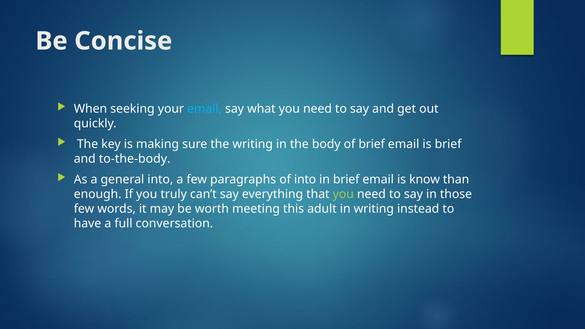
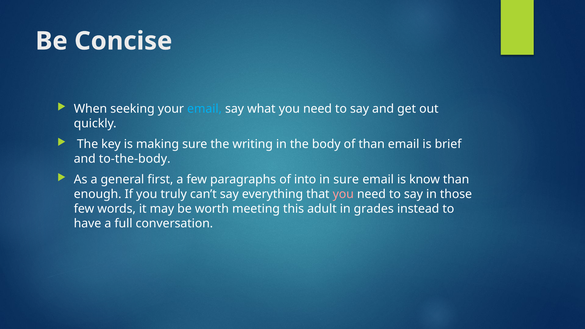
of brief: brief -> than
general into: into -> first
in brief: brief -> sure
you at (343, 194) colour: light green -> pink
in writing: writing -> grades
